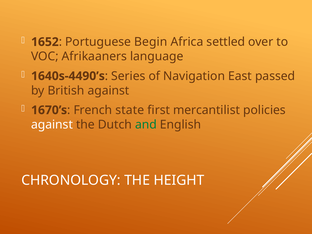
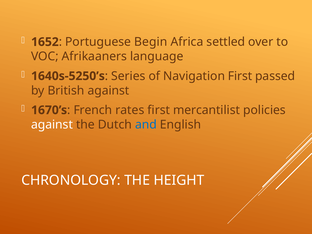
1640s-4490’s: 1640s-4490’s -> 1640s-5250’s
Navigation East: East -> First
state: state -> rates
and colour: green -> blue
